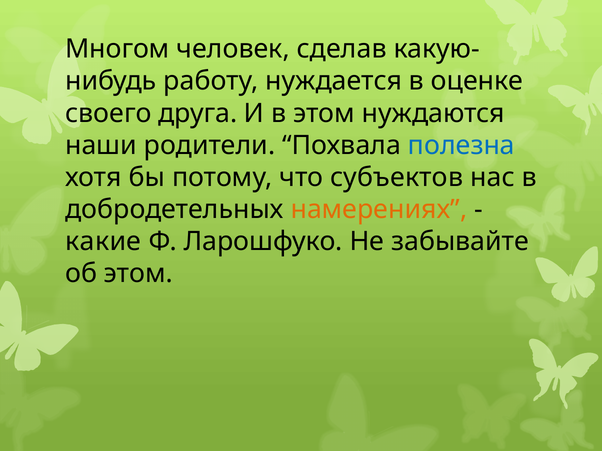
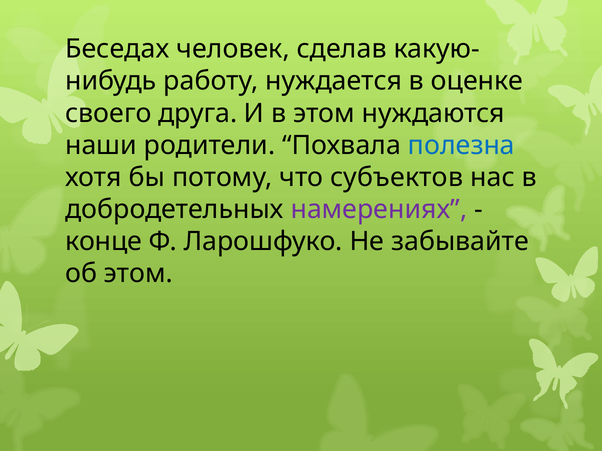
Многом: Многом -> Беседах
намерениях colour: orange -> purple
какие: какие -> конце
